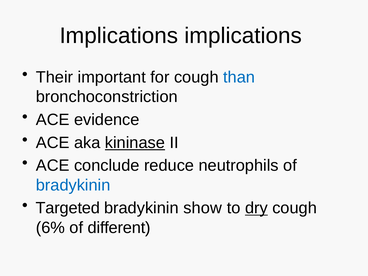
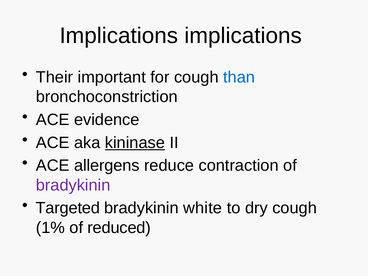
conclude: conclude -> allergens
neutrophils: neutrophils -> contraction
bradykinin at (73, 185) colour: blue -> purple
show: show -> white
dry underline: present -> none
6%: 6% -> 1%
different: different -> reduced
